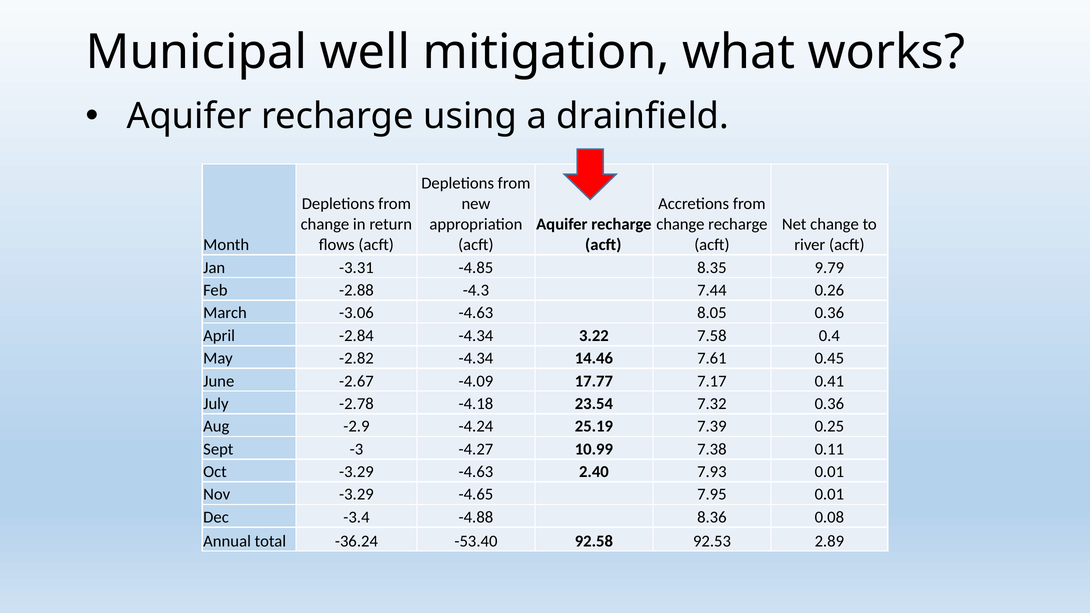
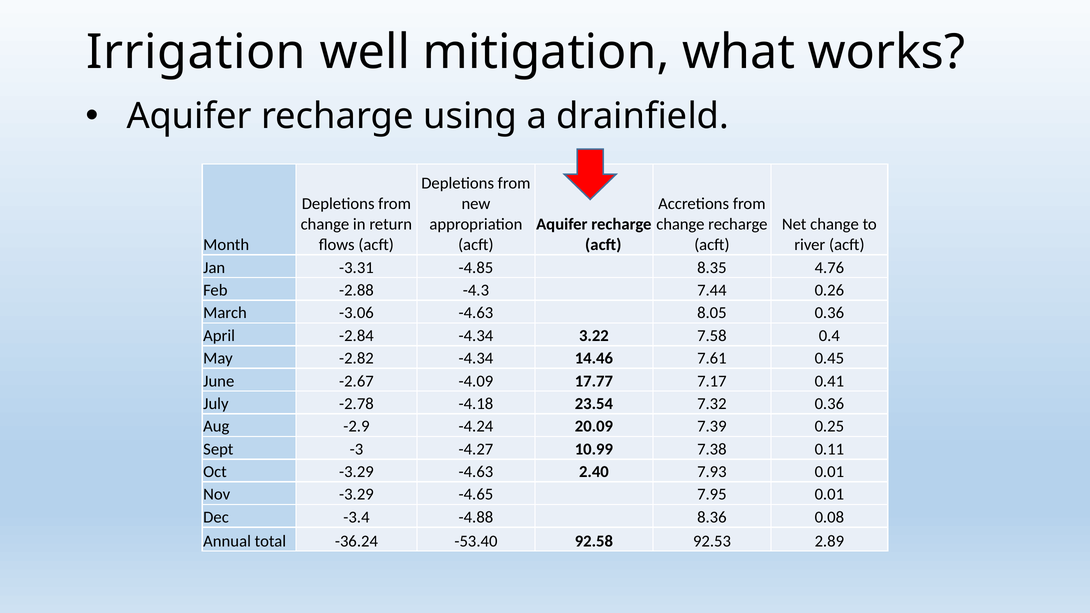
Municipal: Municipal -> Irrigation
9.79: 9.79 -> 4.76
25.19: 25.19 -> 20.09
